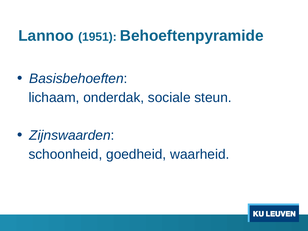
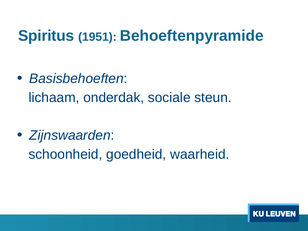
Lannoo: Lannoo -> Spiritus
